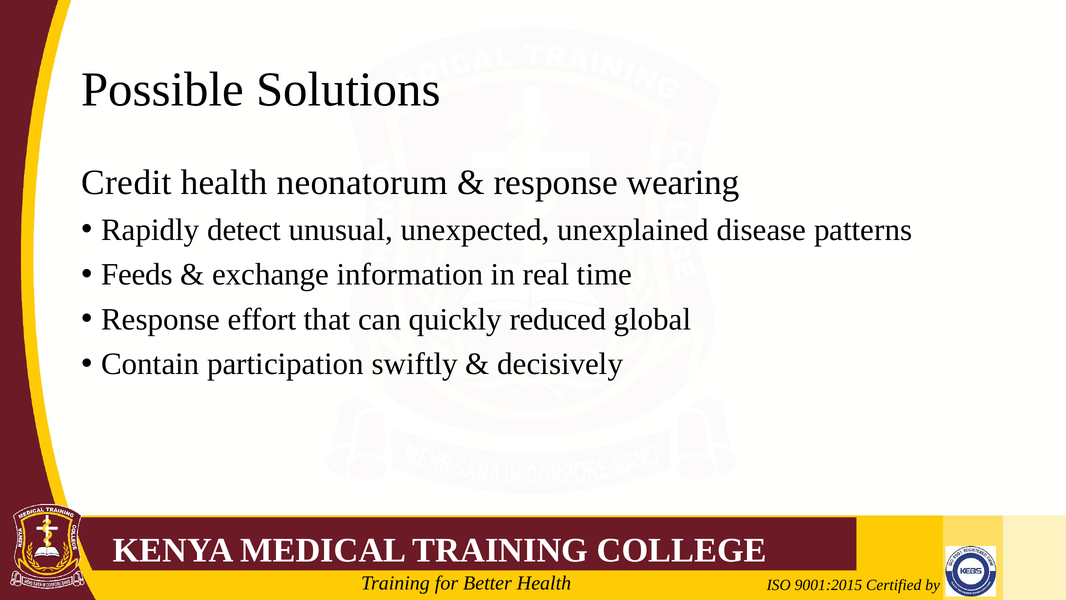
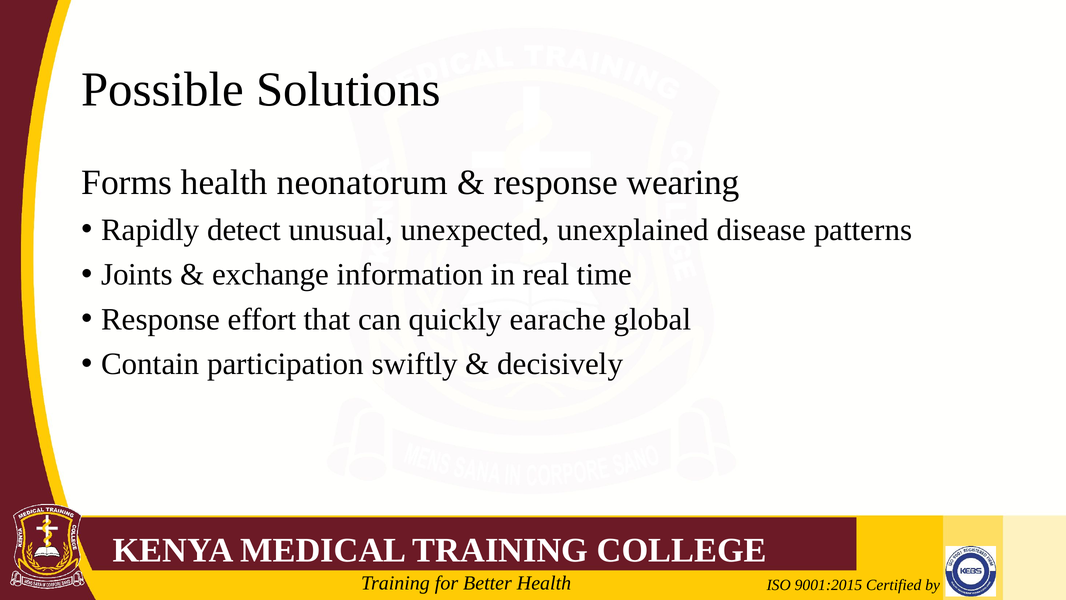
Credit: Credit -> Forms
Feeds: Feeds -> Joints
reduced: reduced -> earache
